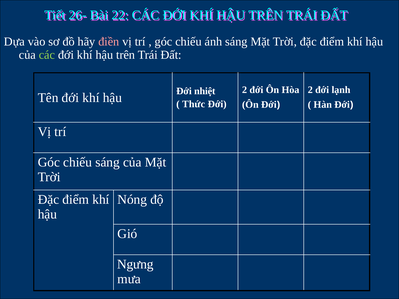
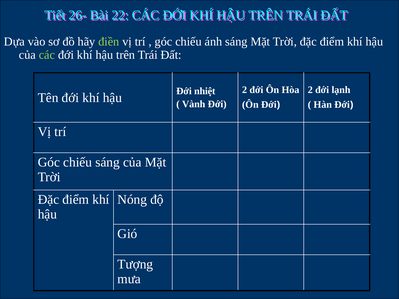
điền colour: pink -> light green
Thức: Thức -> Vành
Ngưng: Ngưng -> Tượng
